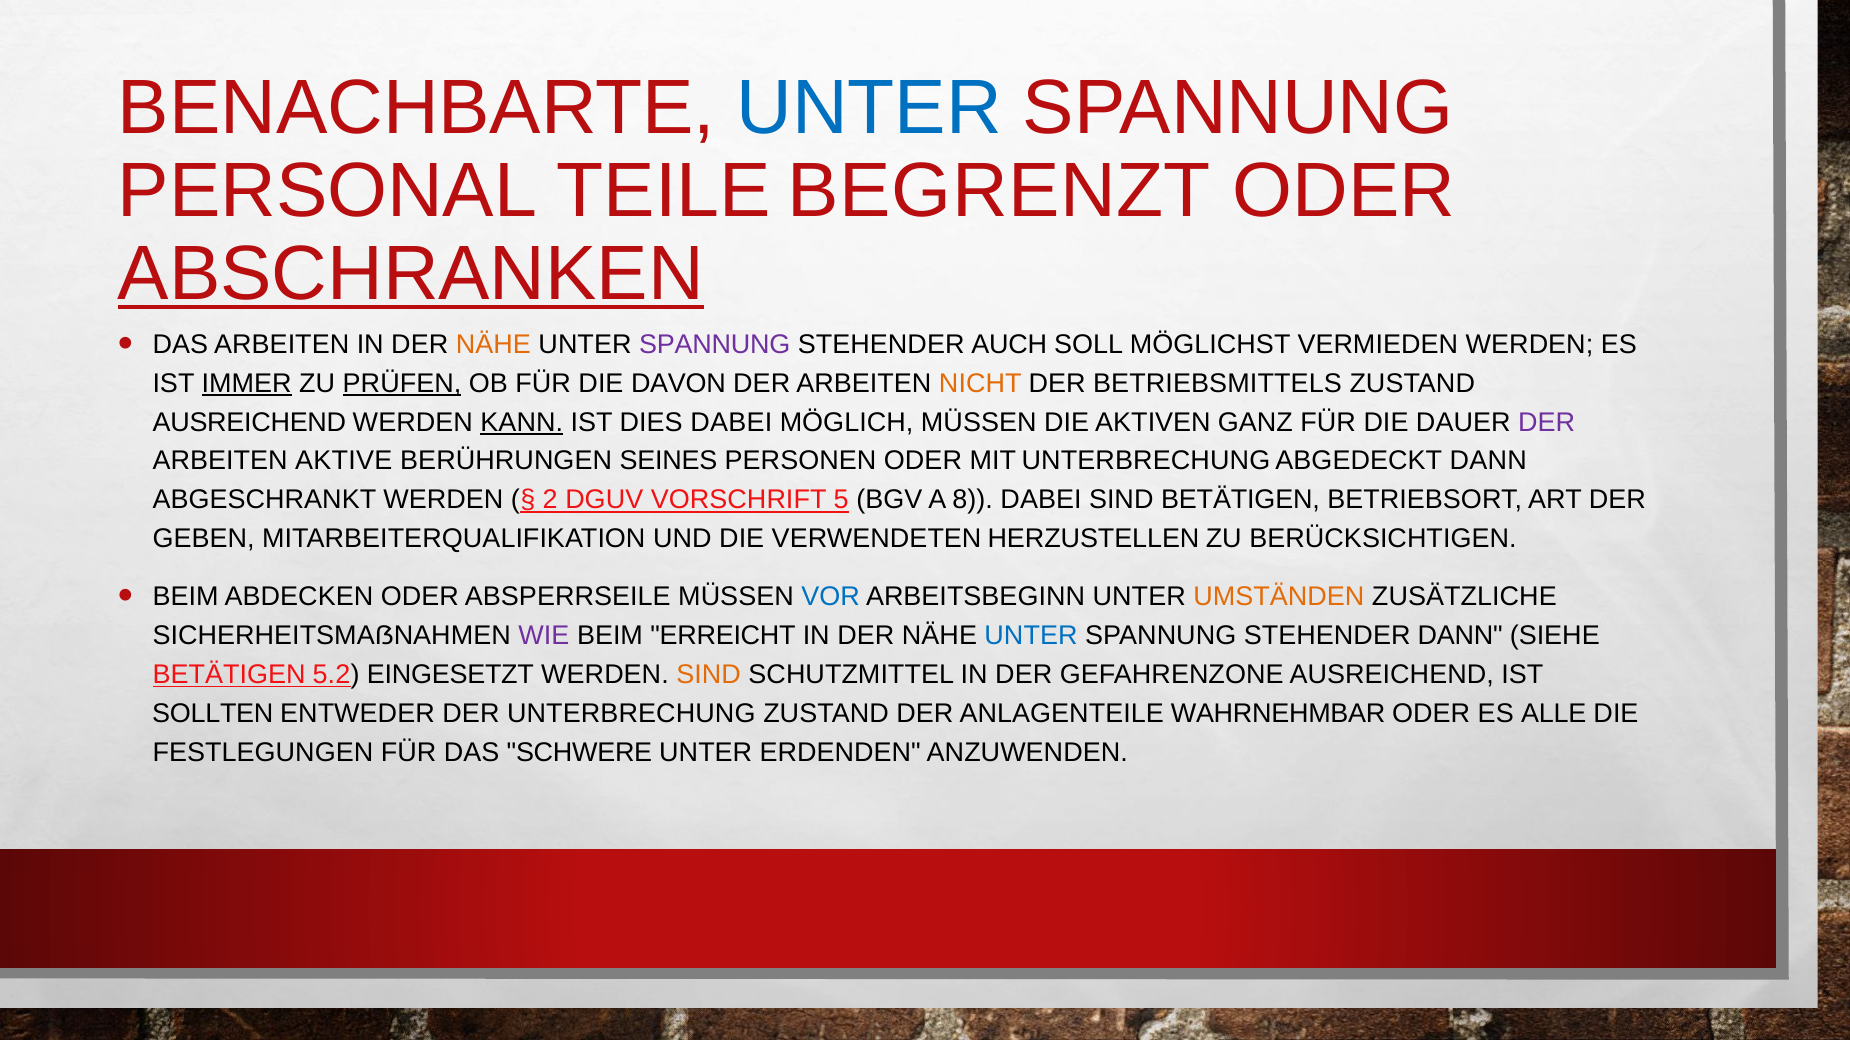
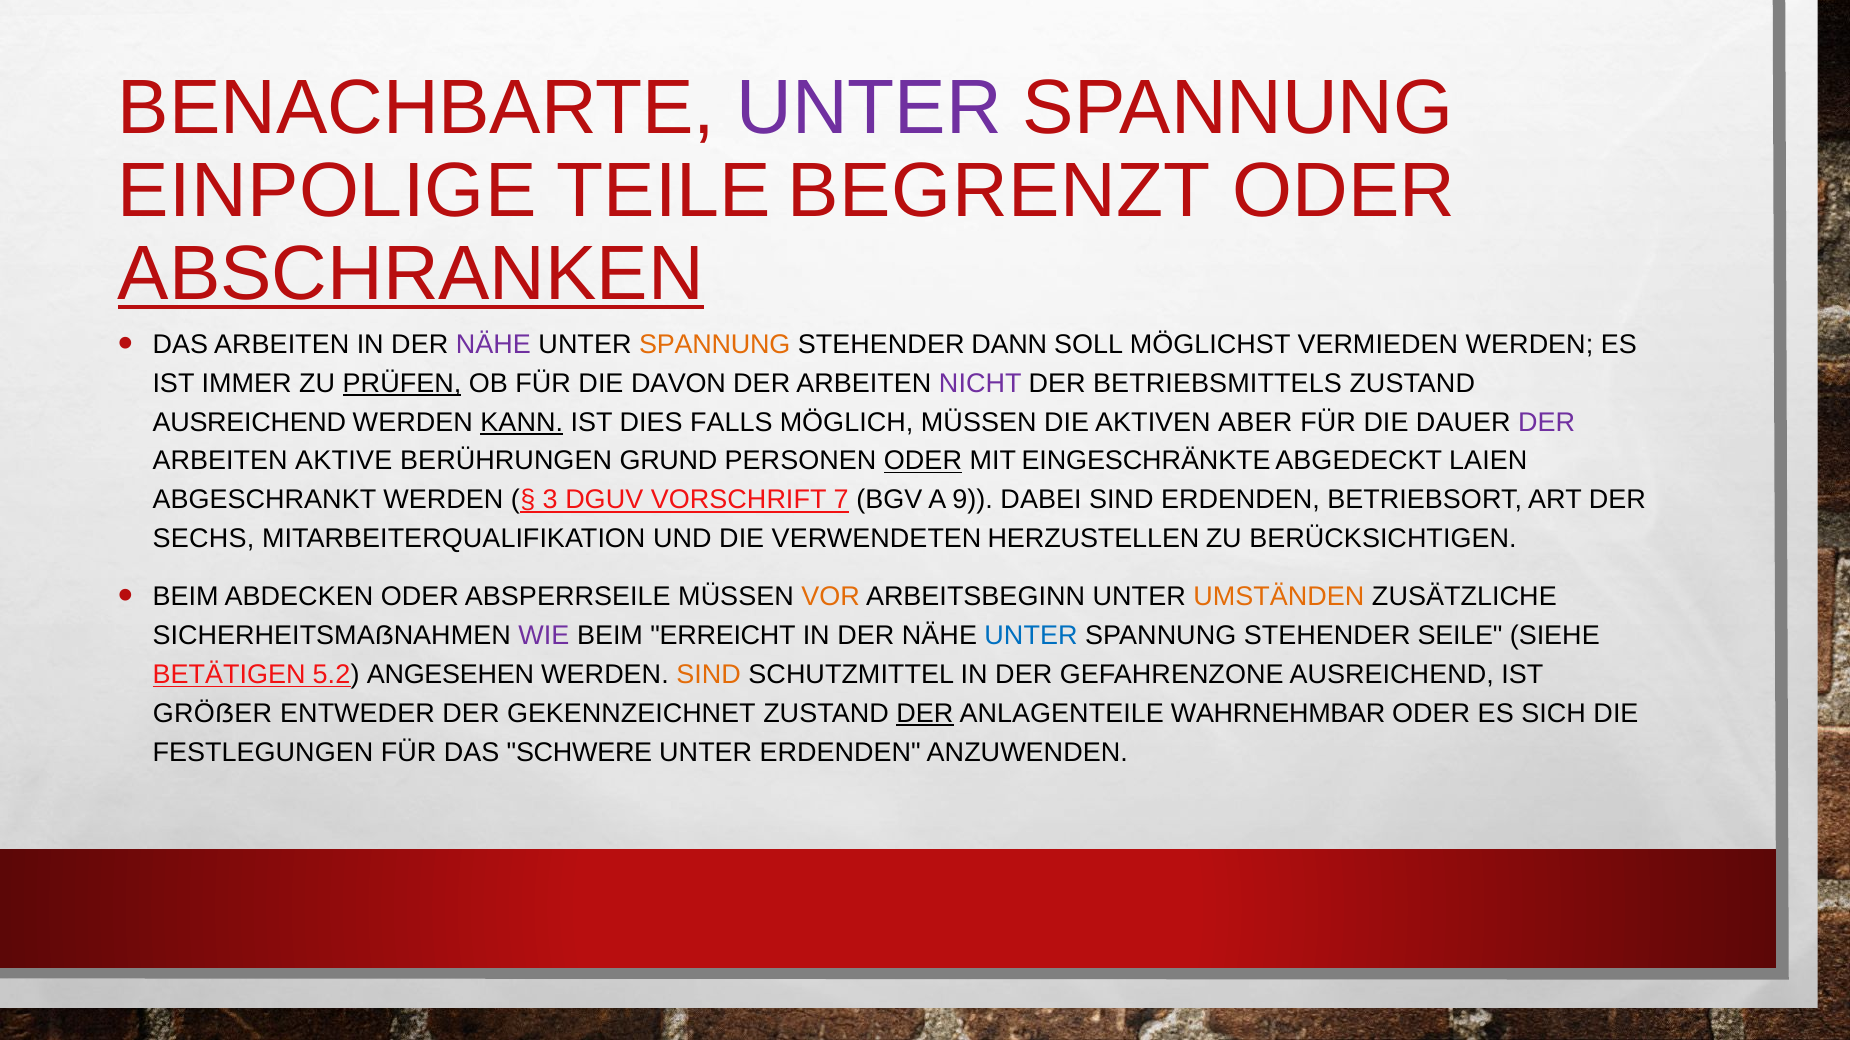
UNTER at (869, 108) colour: blue -> purple
PERSONAL: PERSONAL -> EINPOLIGE
NÄHE at (493, 345) colour: orange -> purple
SPANNUNG at (715, 345) colour: purple -> orange
AUCH: AUCH -> DANN
IMMER underline: present -> none
NICHT colour: orange -> purple
DIES DABEI: DABEI -> FALLS
GANZ: GANZ -> ABER
SEINES: SEINES -> GRUND
ODER at (923, 461) underline: none -> present
MIT UNTERBRECHUNG: UNTERBRECHUNG -> EINGESCHRÄNKTE
ABGEDECKT DANN: DANN -> LAIEN
2: 2 -> 3
5: 5 -> 7
8: 8 -> 9
SIND BETÄTIGEN: BETÄTIGEN -> ERDENDEN
GEBEN: GEBEN -> SECHS
VOR colour: blue -> orange
STEHENDER DANN: DANN -> SEILE
EINGESETZT: EINGESETZT -> ANGESEHEN
SOLLTEN: SOLLTEN -> GRÖẞER
DER UNTERBRECHUNG: UNTERBRECHUNG -> GEKENNZEICHNET
DER at (925, 714) underline: none -> present
ALLE: ALLE -> SICH
